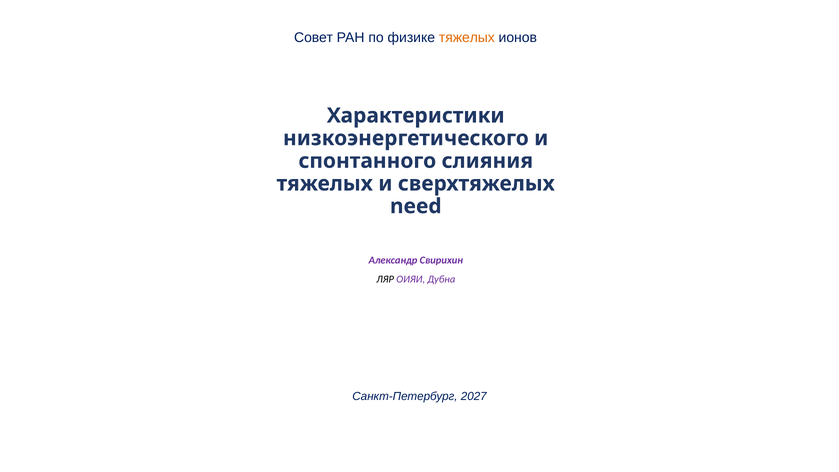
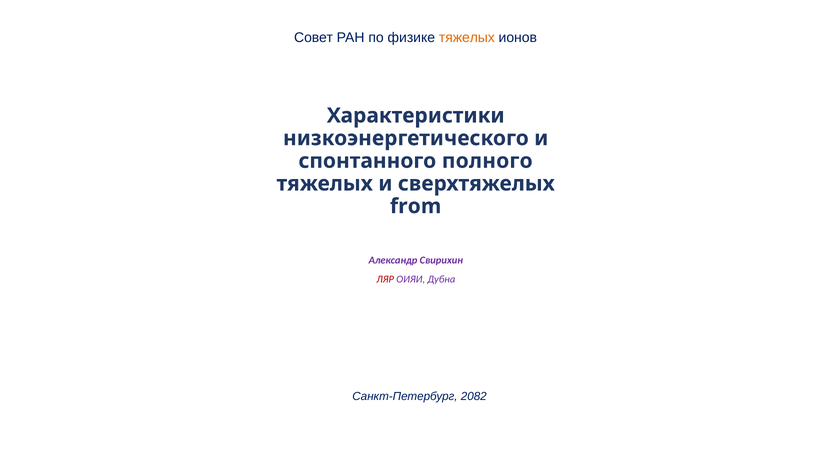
слияния: слияния -> полного
need: need -> from
ЛЯР colour: black -> red
2027: 2027 -> 2082
